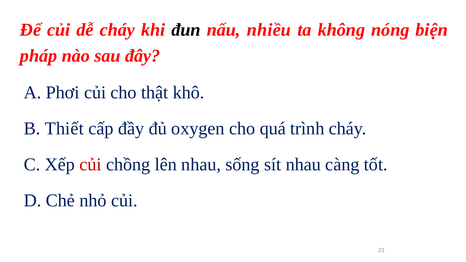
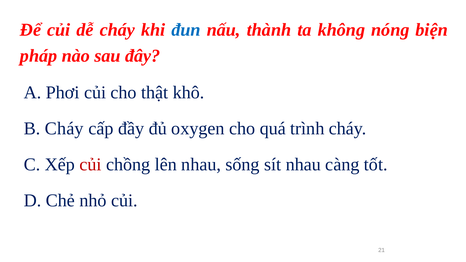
đun colour: black -> blue
nhiều: nhiều -> thành
B Thiết: Thiết -> Cháy
